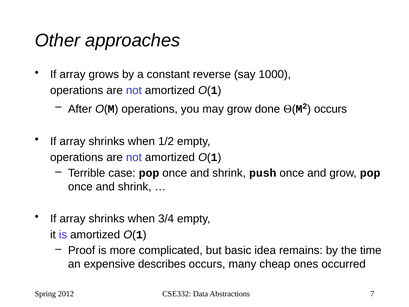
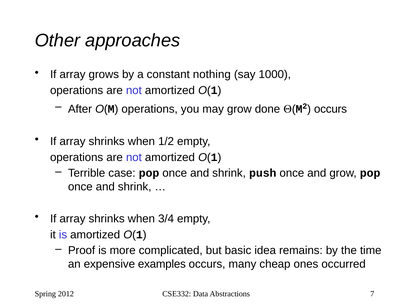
reverse: reverse -> nothing
describes: describes -> examples
